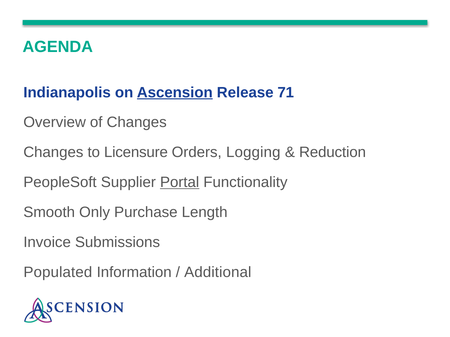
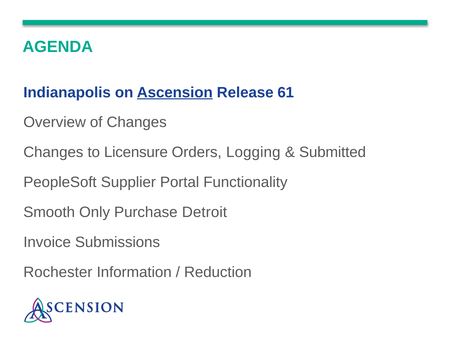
71: 71 -> 61
Reduction: Reduction -> Submitted
Portal underline: present -> none
Length: Length -> Detroit
Populated: Populated -> Rochester
Additional: Additional -> Reduction
